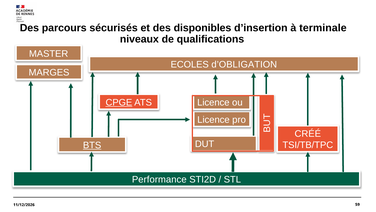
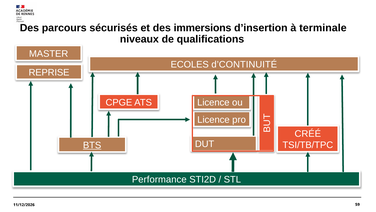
disponibles: disponibles -> immersions
d’OBLIGATION: d’OBLIGATION -> d’CONTINUITÉ
MARGES: MARGES -> REPRISE
CPGE underline: present -> none
